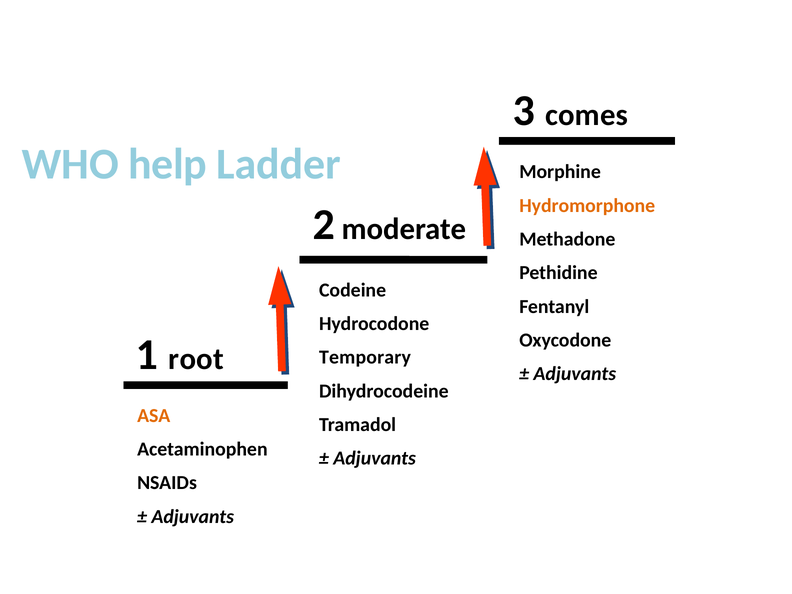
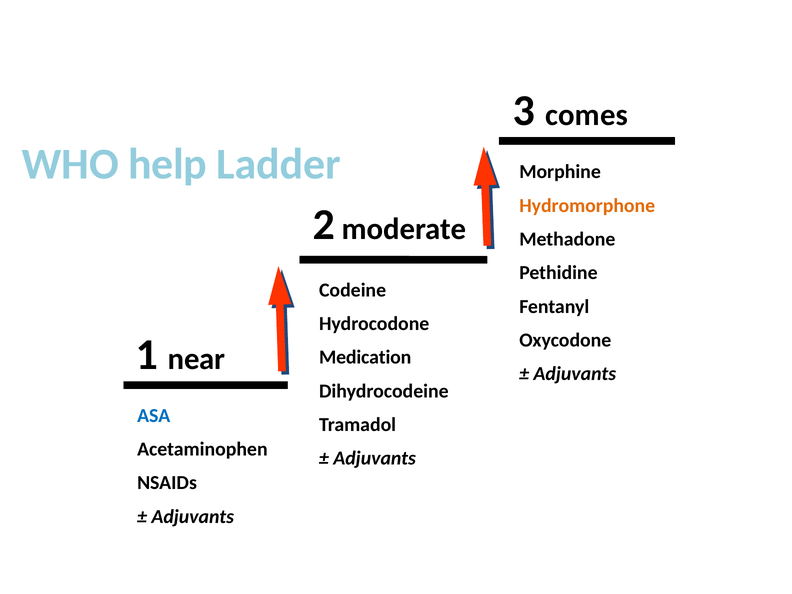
root: root -> near
Temporary: Temporary -> Medication
ASA colour: orange -> blue
